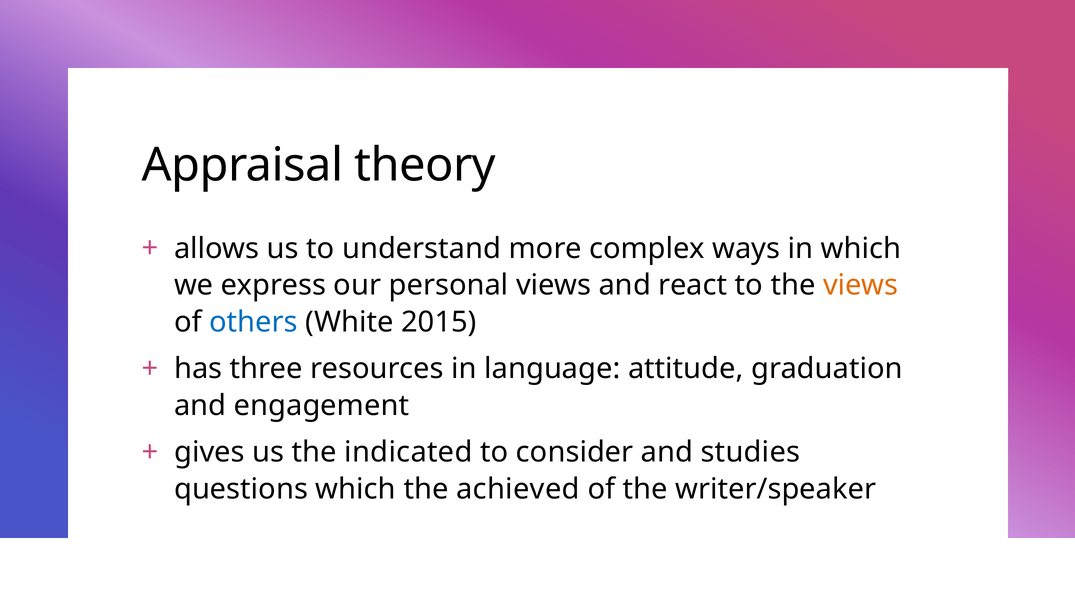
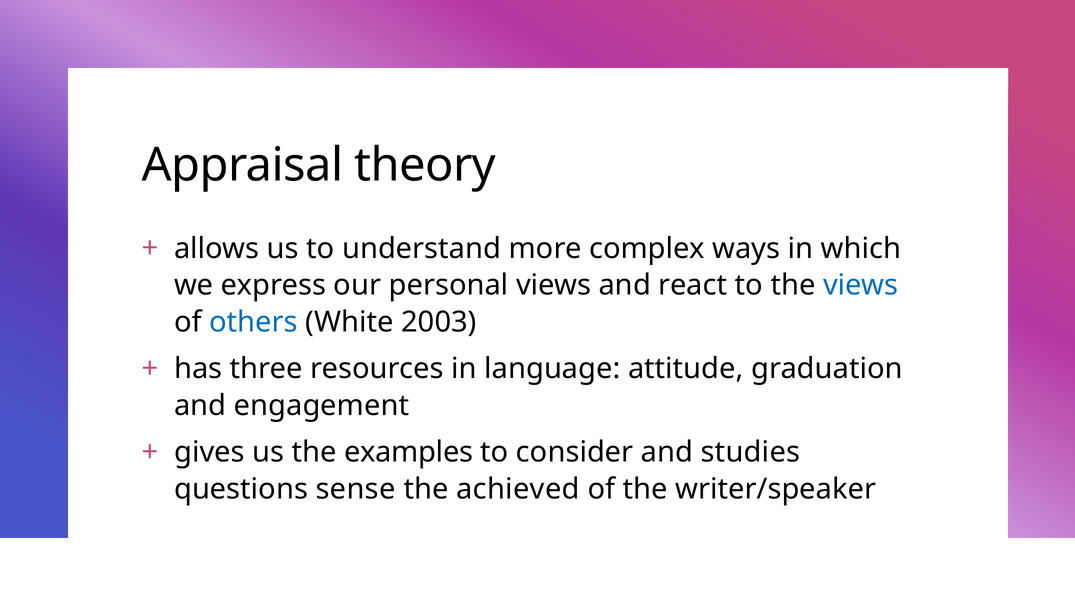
views at (861, 286) colour: orange -> blue
2015: 2015 -> 2003
indicated: indicated -> examples
questions which: which -> sense
